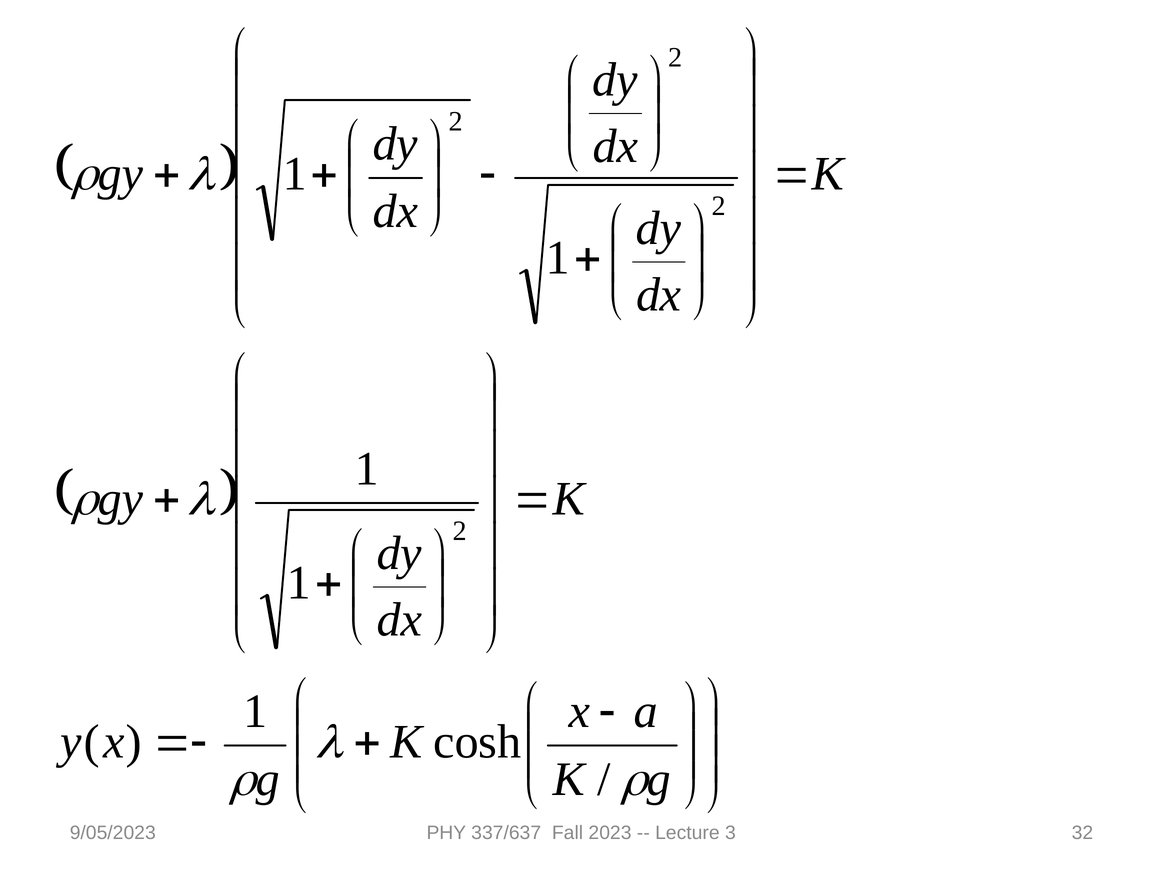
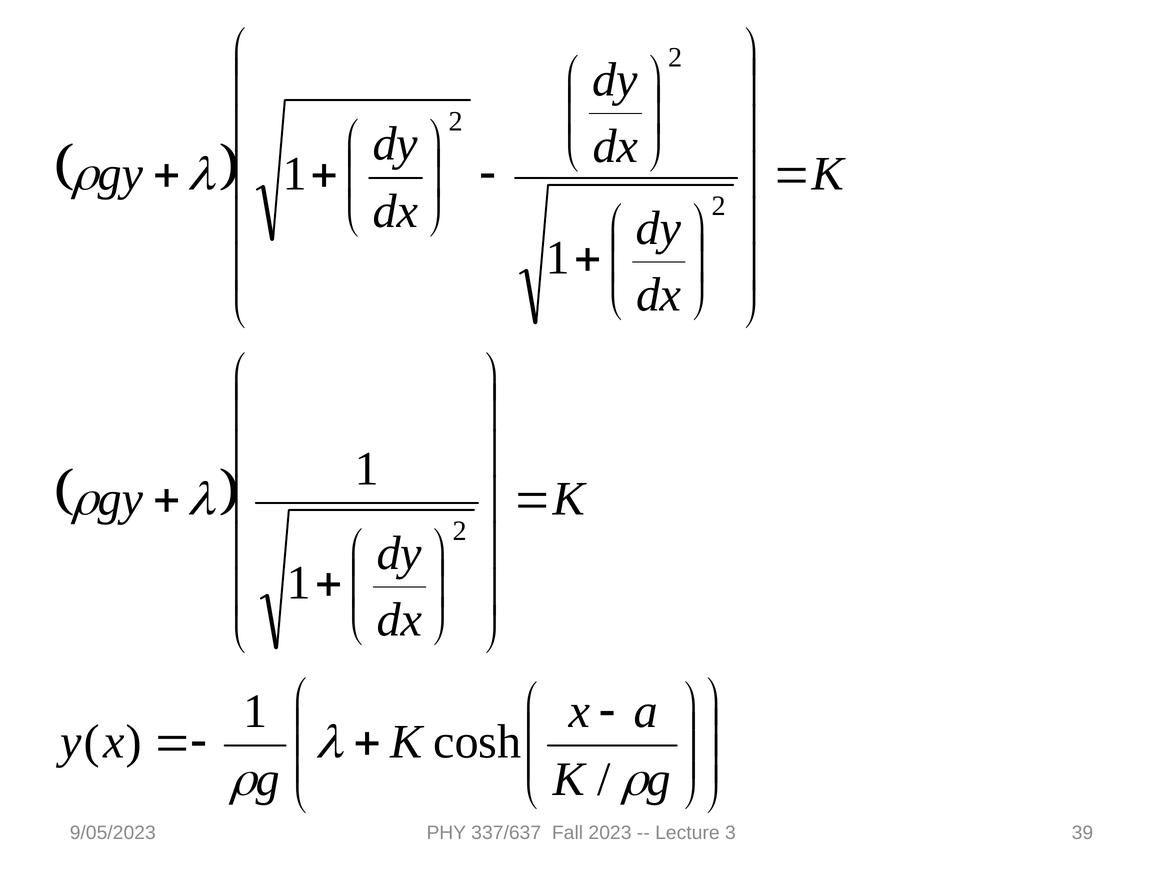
32: 32 -> 39
